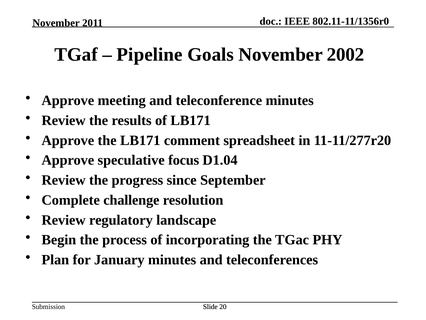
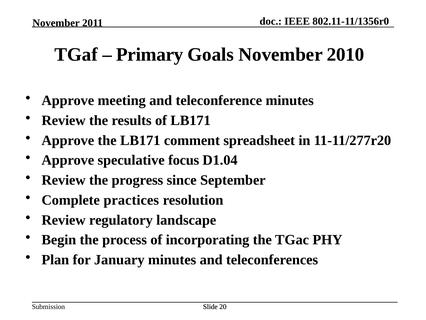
Pipeline: Pipeline -> Primary
2002: 2002 -> 2010
challenge: challenge -> practices
